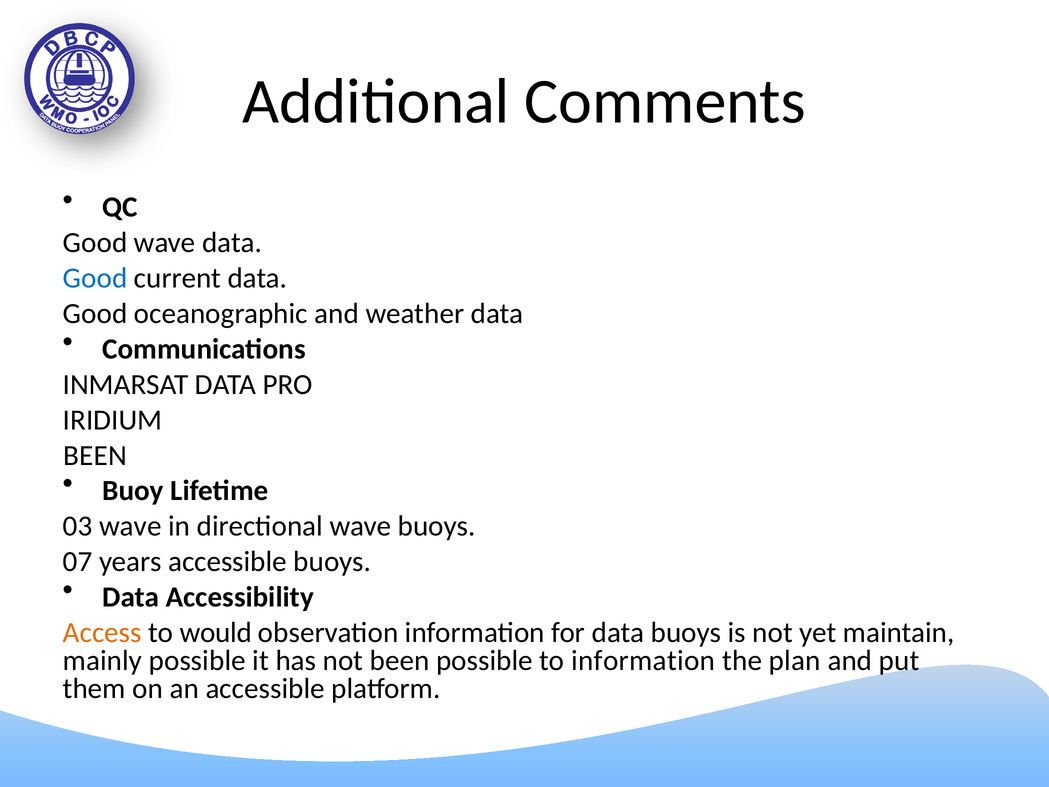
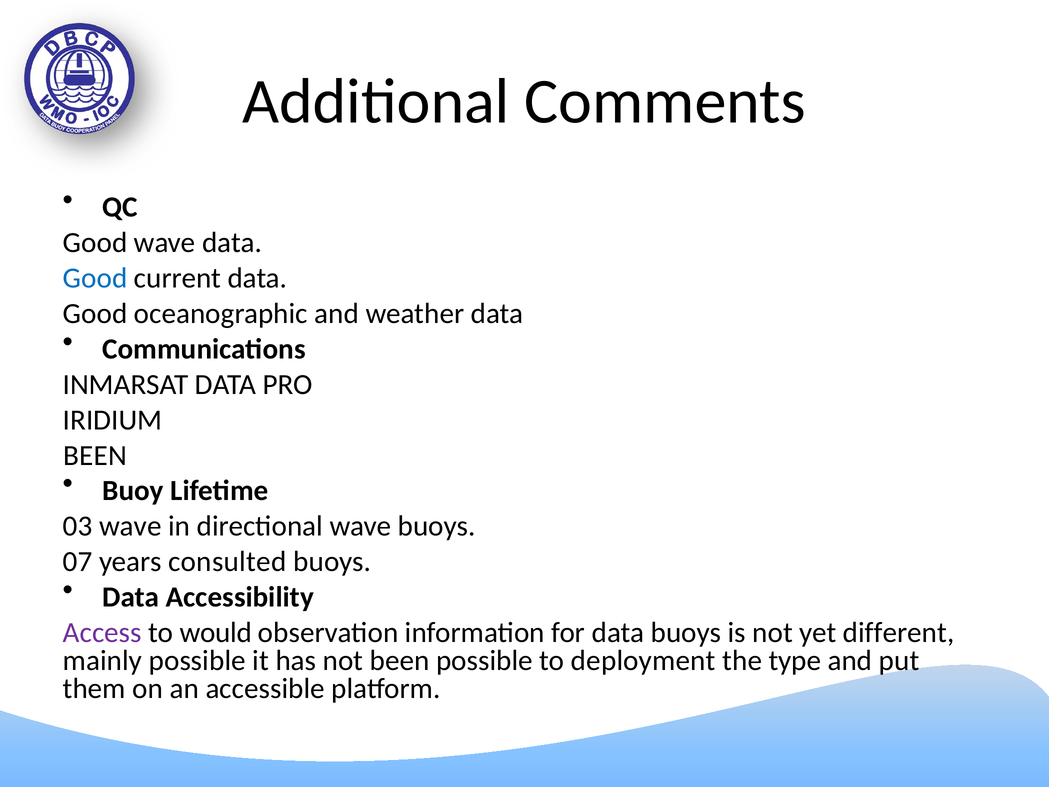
years accessible: accessible -> consulted
Access colour: orange -> purple
maintain: maintain -> different
to information: information -> deployment
plan: plan -> type
